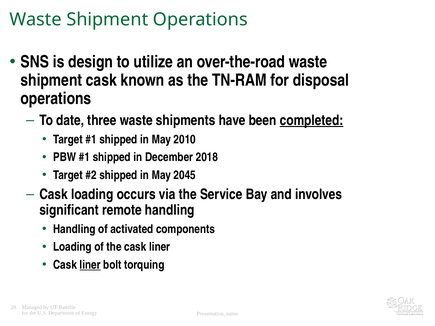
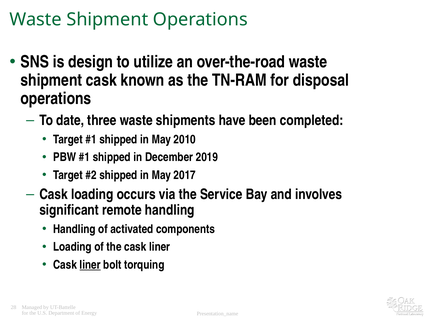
completed underline: present -> none
2018: 2018 -> 2019
2045: 2045 -> 2017
